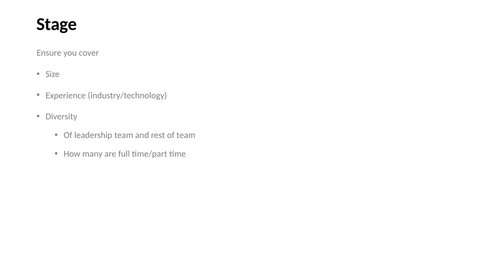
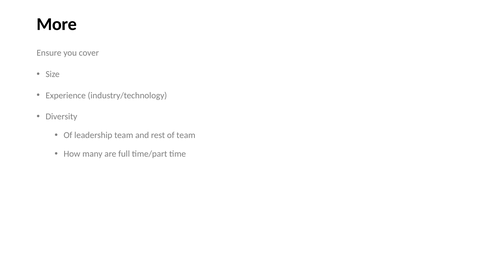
Stage: Stage -> More
